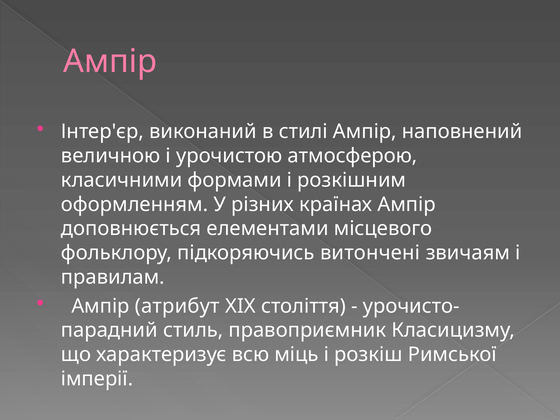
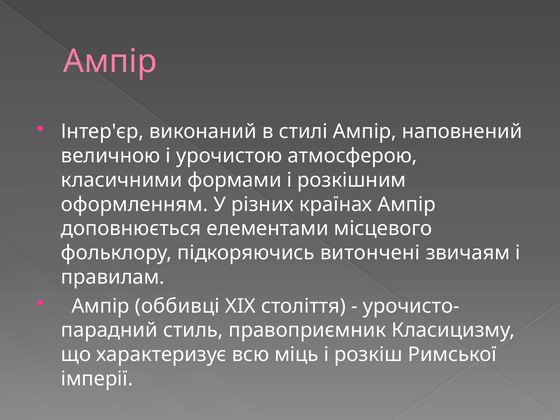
атрибут: атрибут -> оббивці
